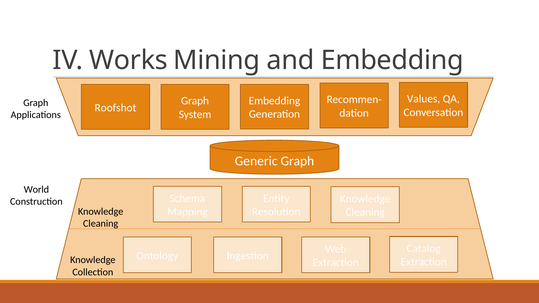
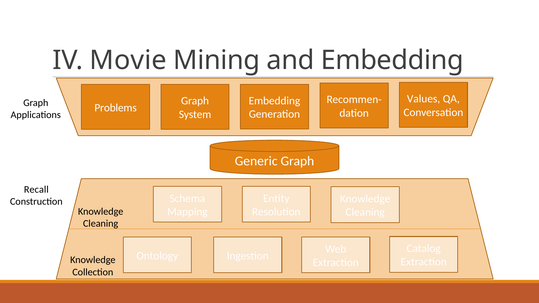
Works: Works -> Movie
Roofshot: Roofshot -> Problems
World: World -> Recall
